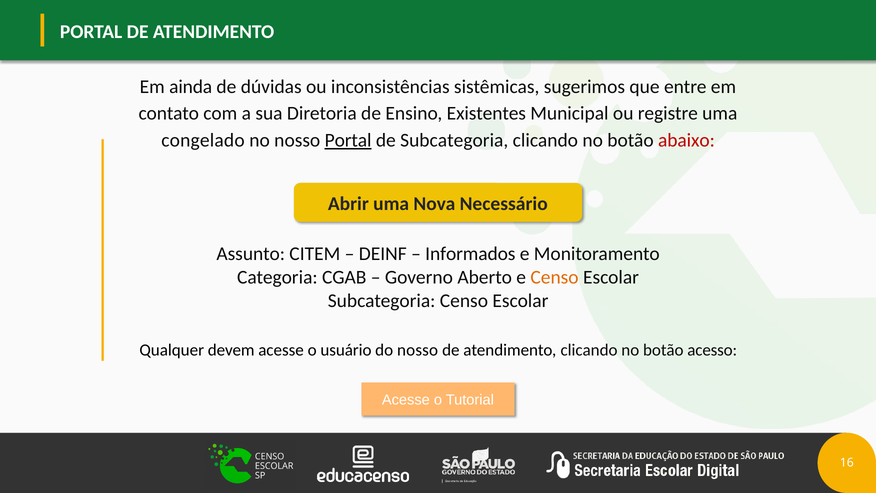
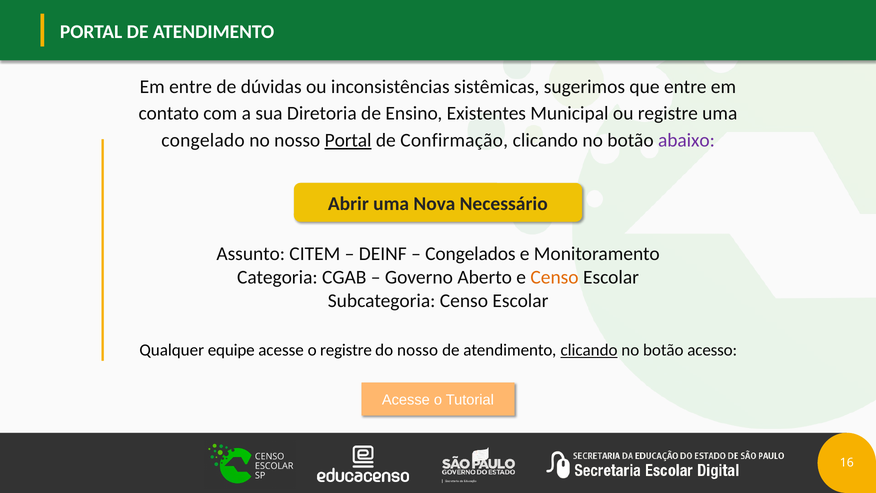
Em ainda: ainda -> entre
de Subcategoria: Subcategoria -> Confirmação
abaixo colour: red -> purple
Informados: Informados -> Congelados
devem: devem -> equipe
o usuário: usuário -> registre
clicando at (589, 350) underline: none -> present
